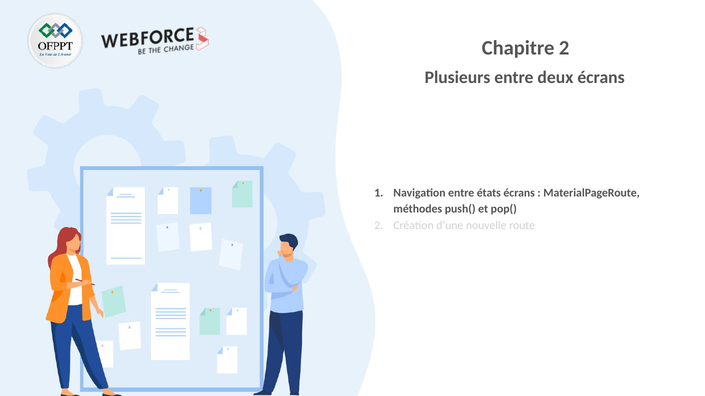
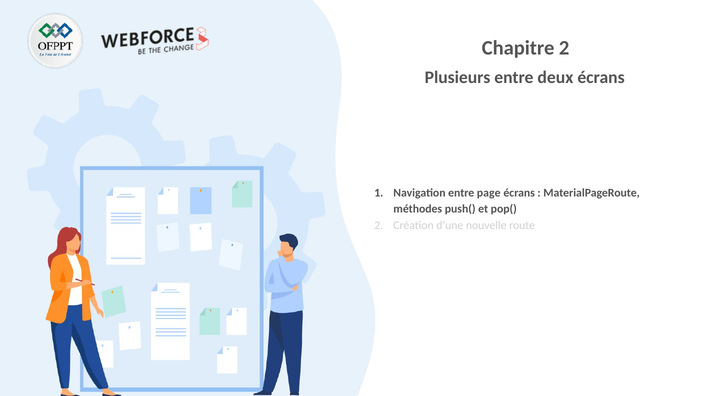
états: états -> page
